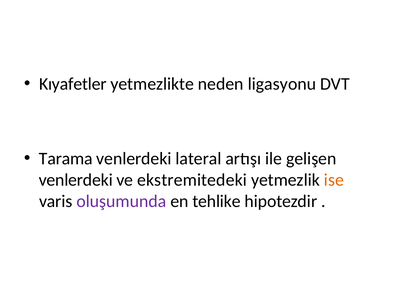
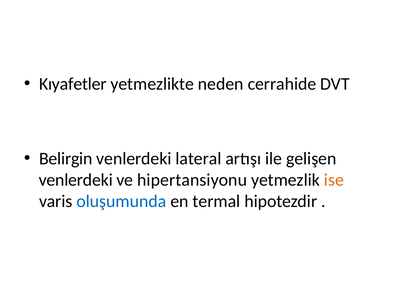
ligasyonu: ligasyonu -> cerrahide
Tarama: Tarama -> Belirgin
ekstremitedeki: ekstremitedeki -> hipertansiyonu
oluşumunda colour: purple -> blue
tehlike: tehlike -> termal
